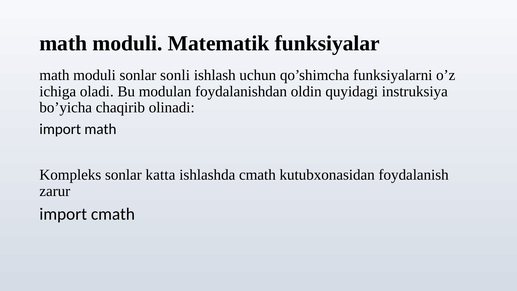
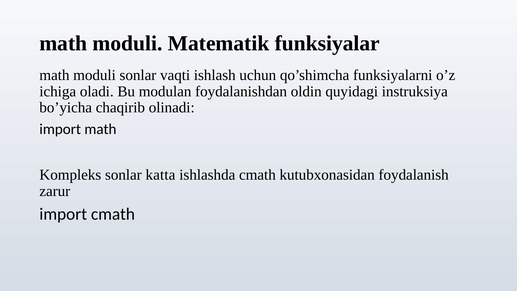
sonli: sonli -> vaqti
